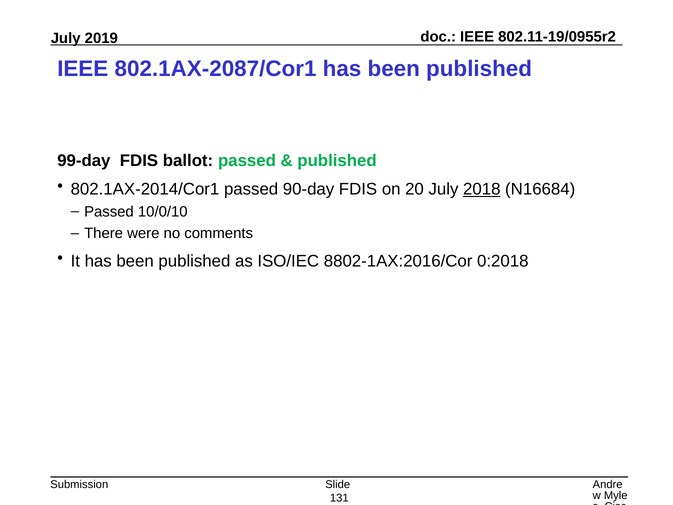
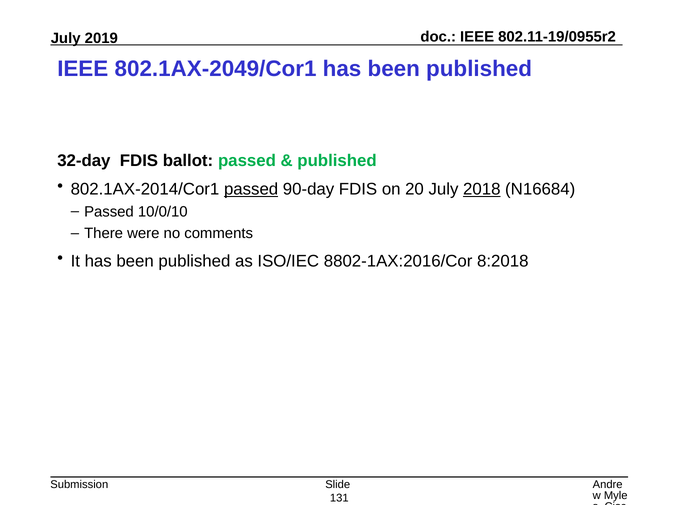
802.1AX-2087/Cor1: 802.1AX-2087/Cor1 -> 802.1AX-2049/Cor1
99-day: 99-day -> 32-day
passed at (251, 189) underline: none -> present
0:2018: 0:2018 -> 8:2018
